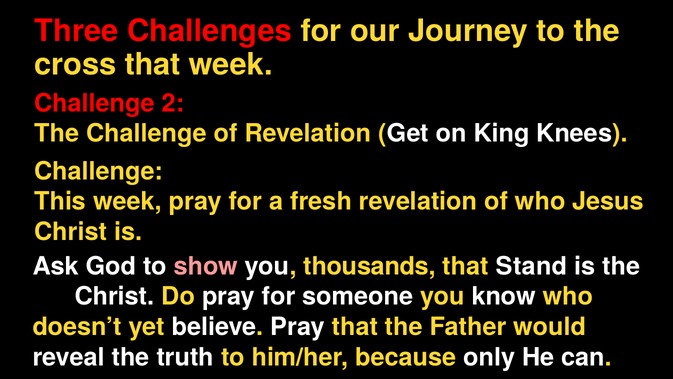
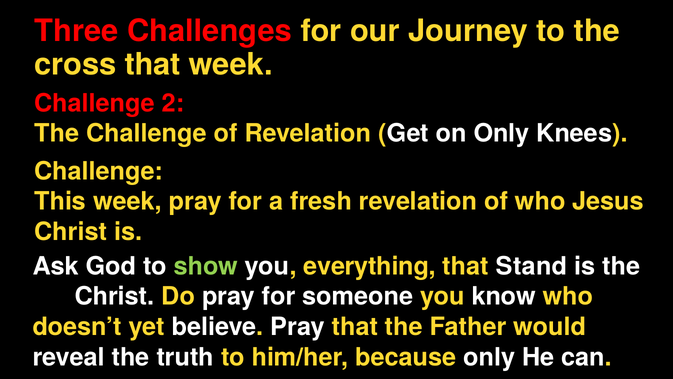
on King: King -> Only
show colour: pink -> light green
thousands: thousands -> everything
